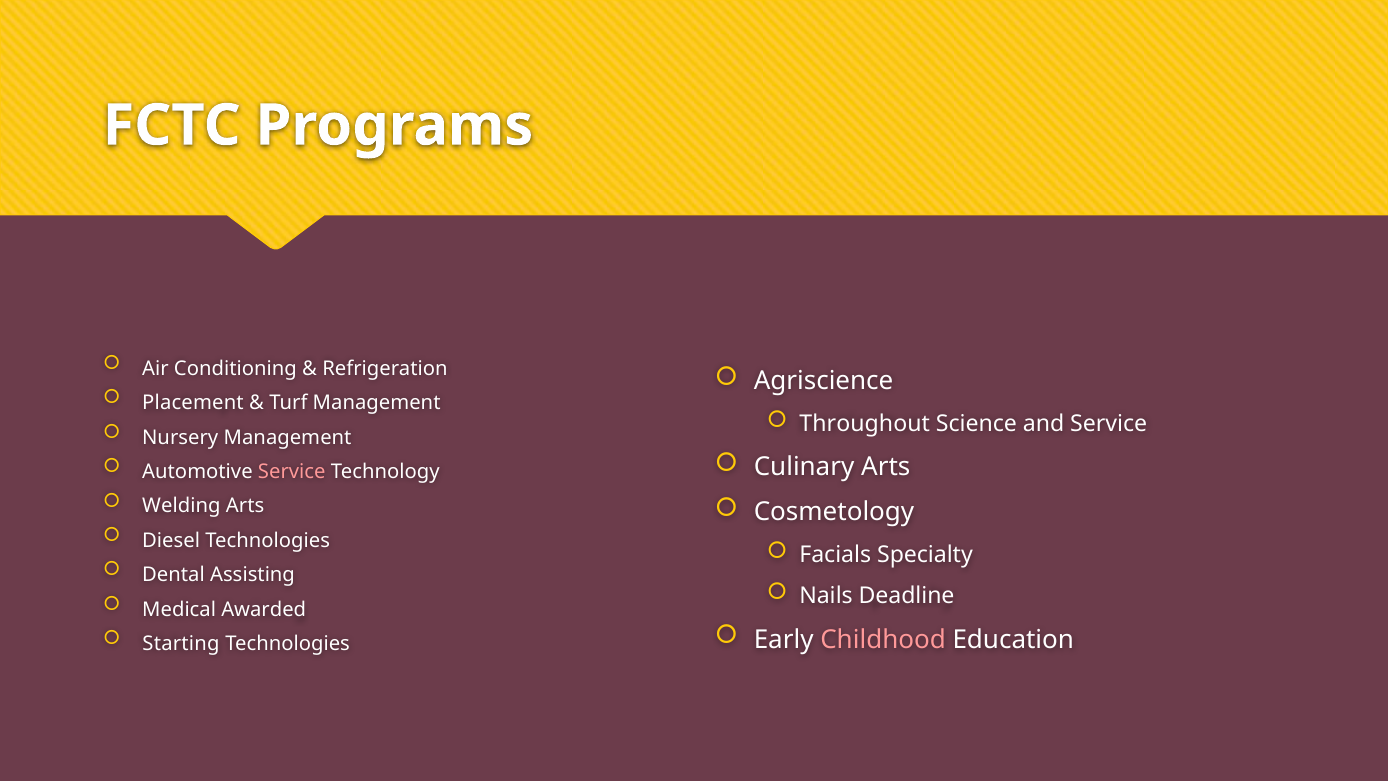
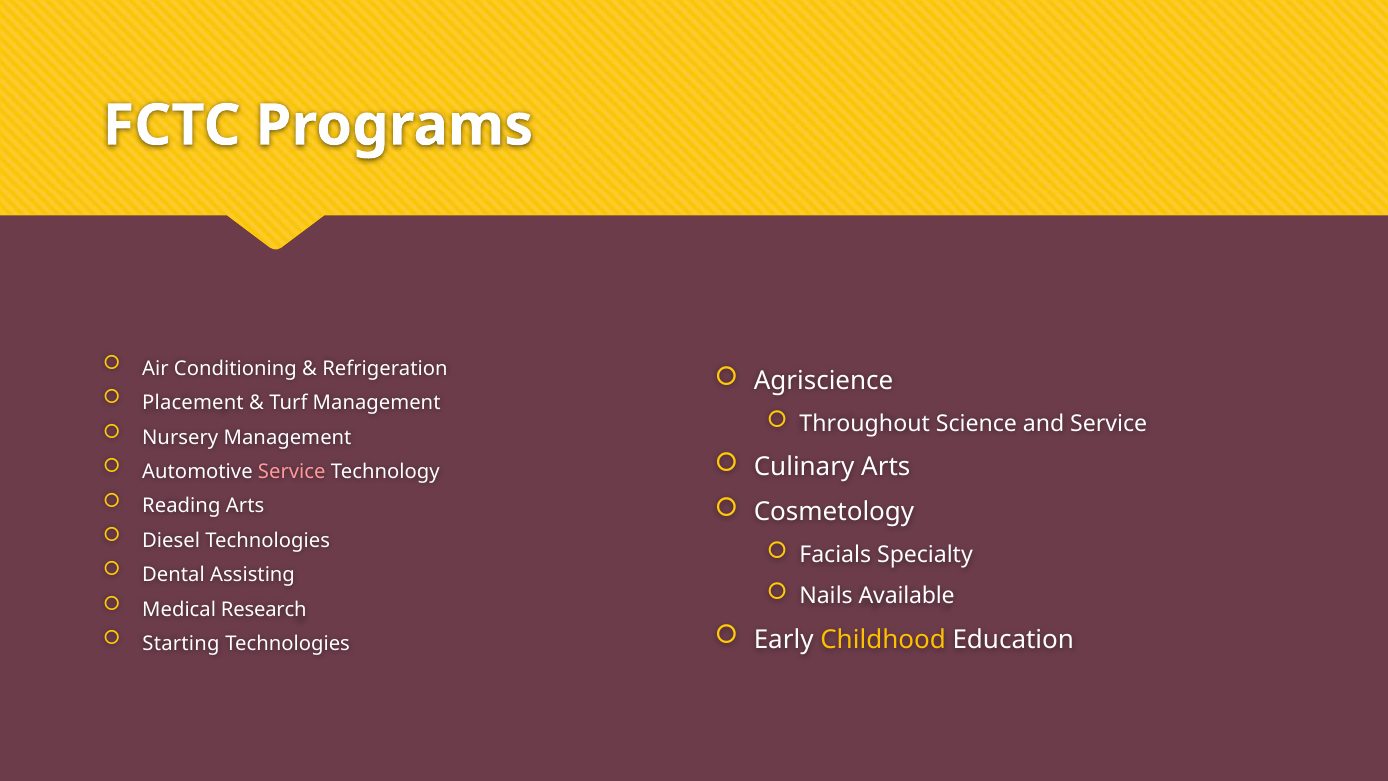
Welding: Welding -> Reading
Deadline: Deadline -> Available
Awarded: Awarded -> Research
Childhood colour: pink -> yellow
